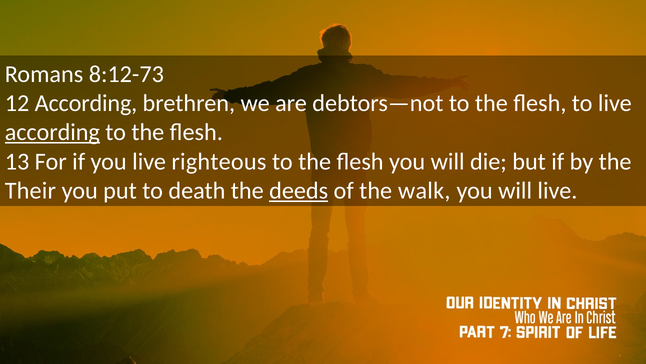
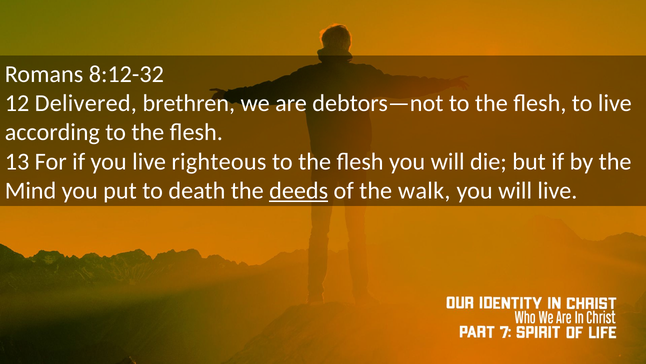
8:12-73: 8:12-73 -> 8:12-32
12 According: According -> Delivered
according at (52, 132) underline: present -> none
Their: Their -> Mind
